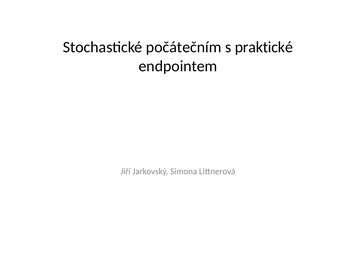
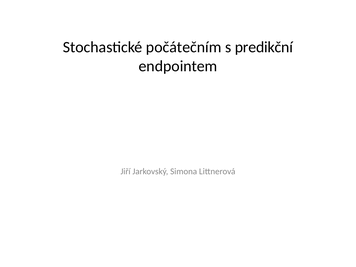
praktické: praktické -> predikční
